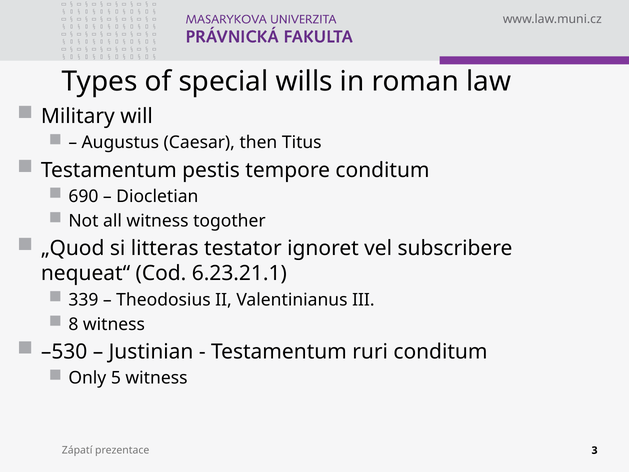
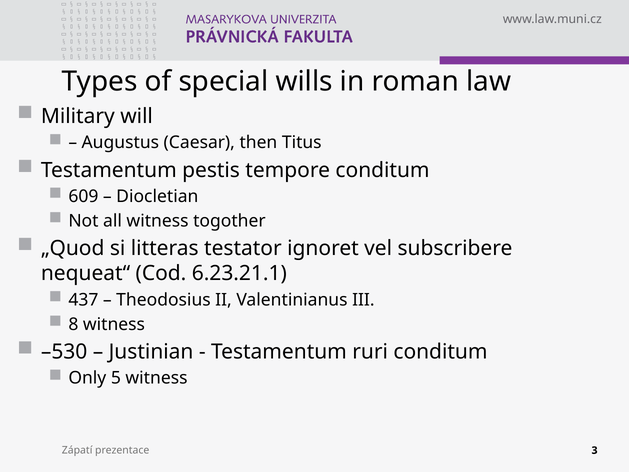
690: 690 -> 609
339: 339 -> 437
